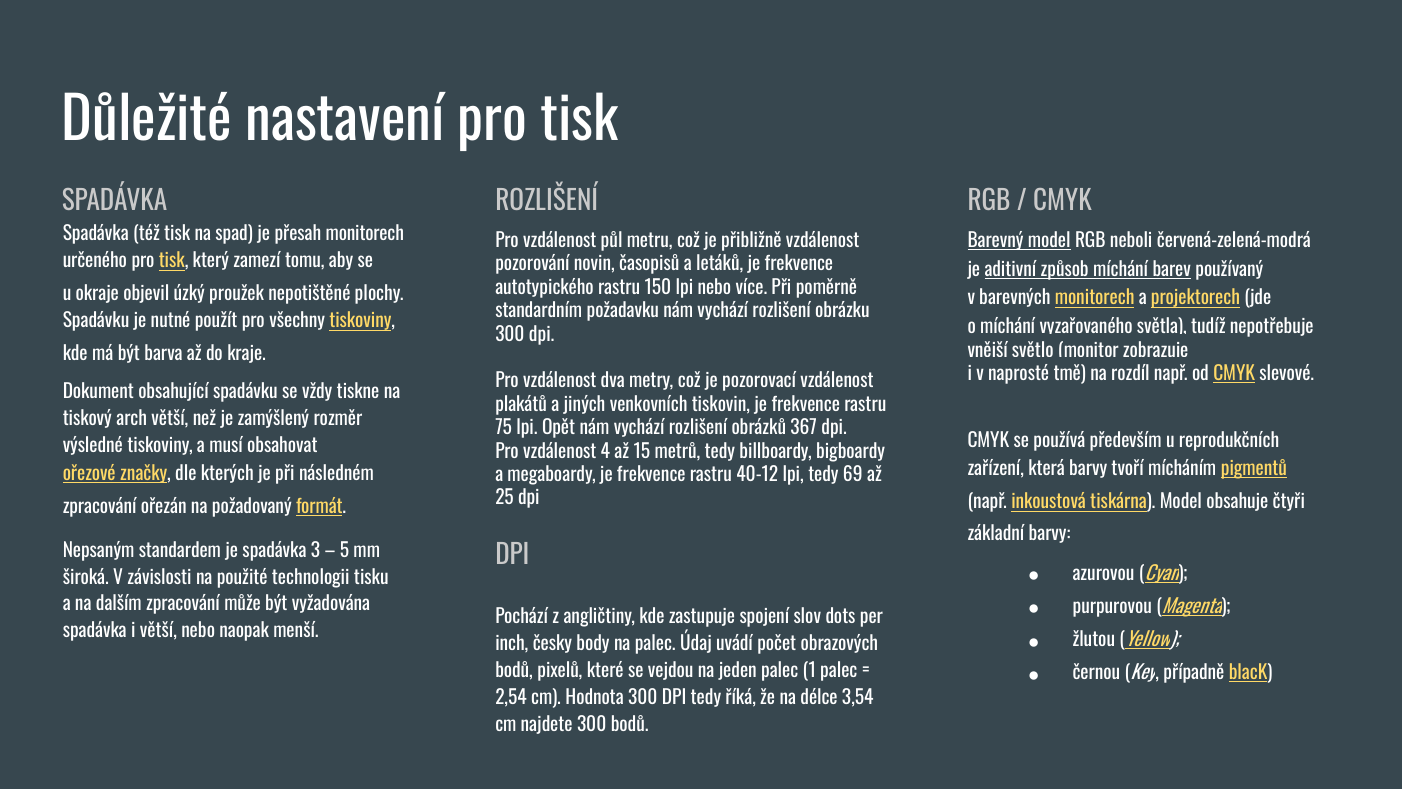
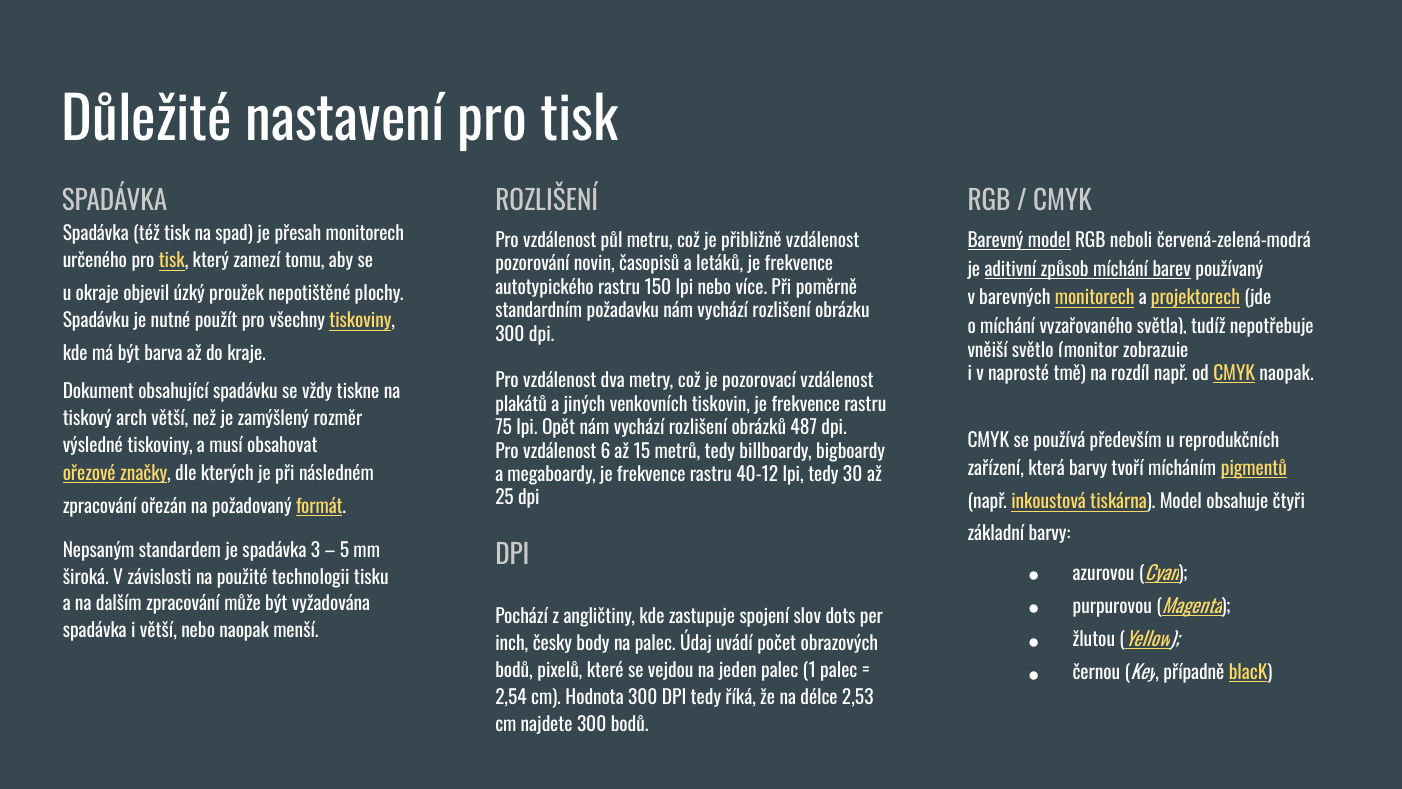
CMYK slevové: slevové -> naopak
367: 367 -> 487
4: 4 -> 6
69: 69 -> 30
3,54: 3,54 -> 2,53
